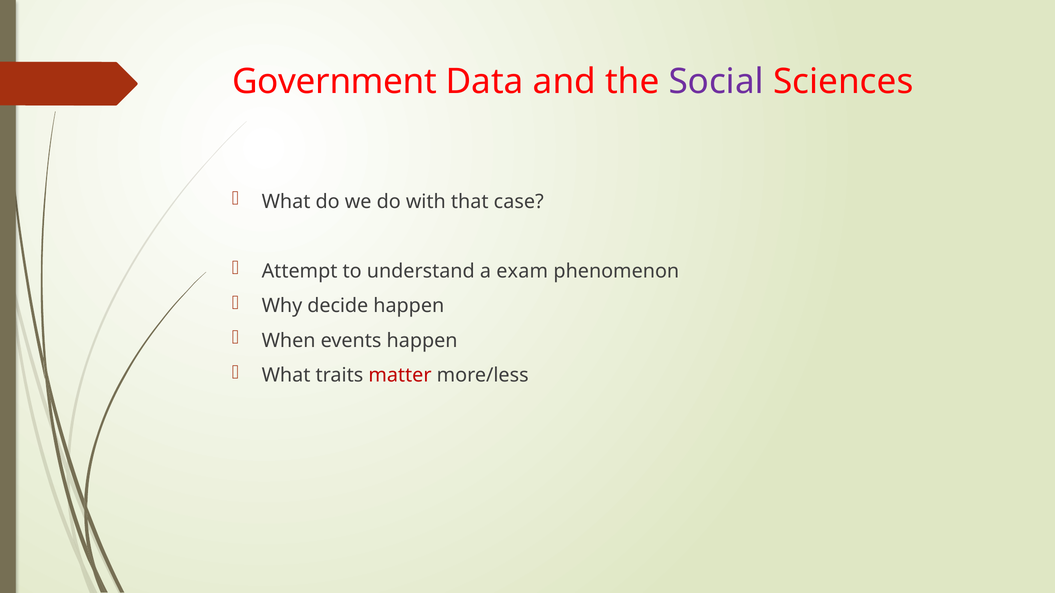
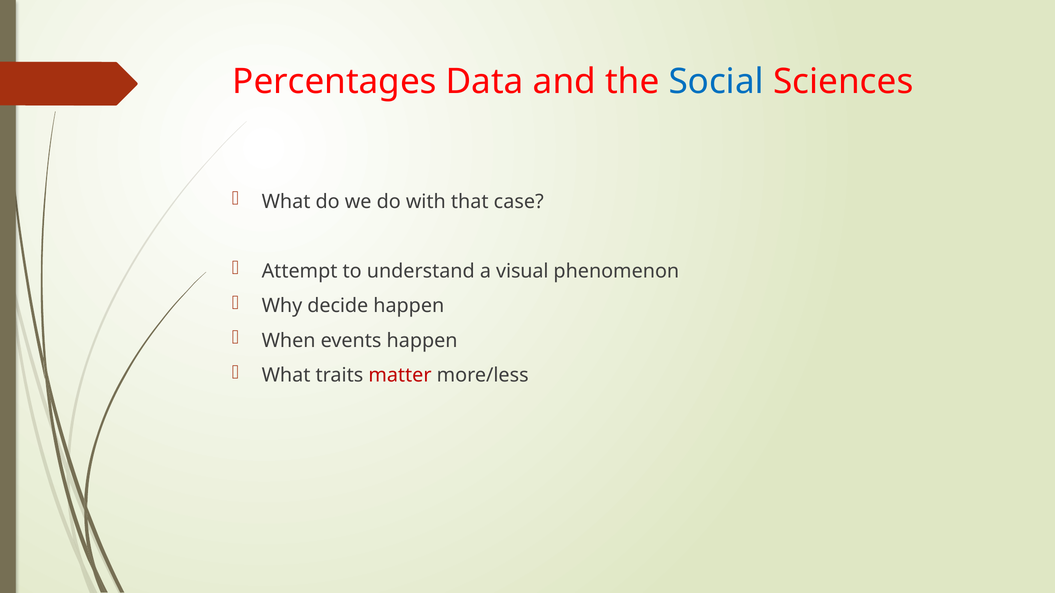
Government: Government -> Percentages
Social colour: purple -> blue
exam: exam -> visual
